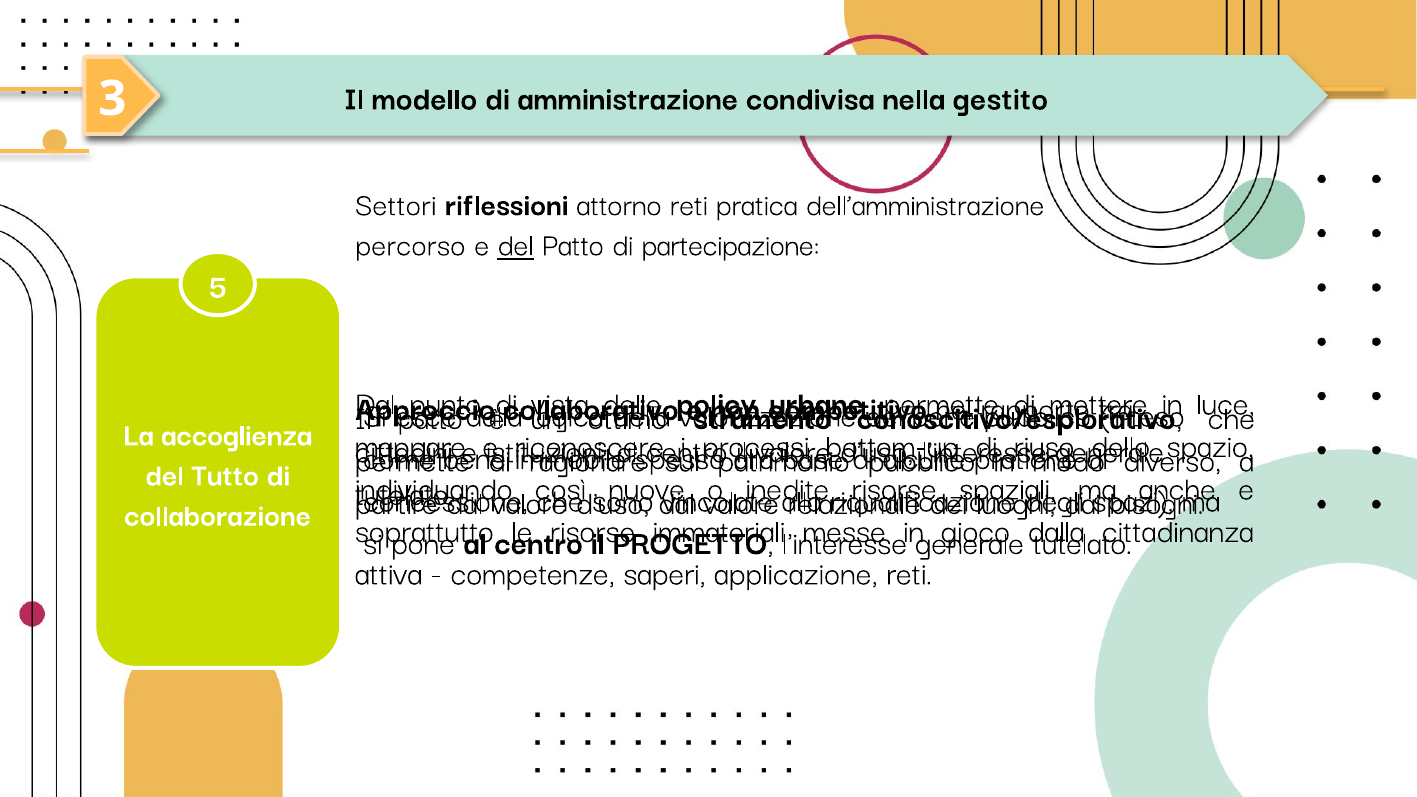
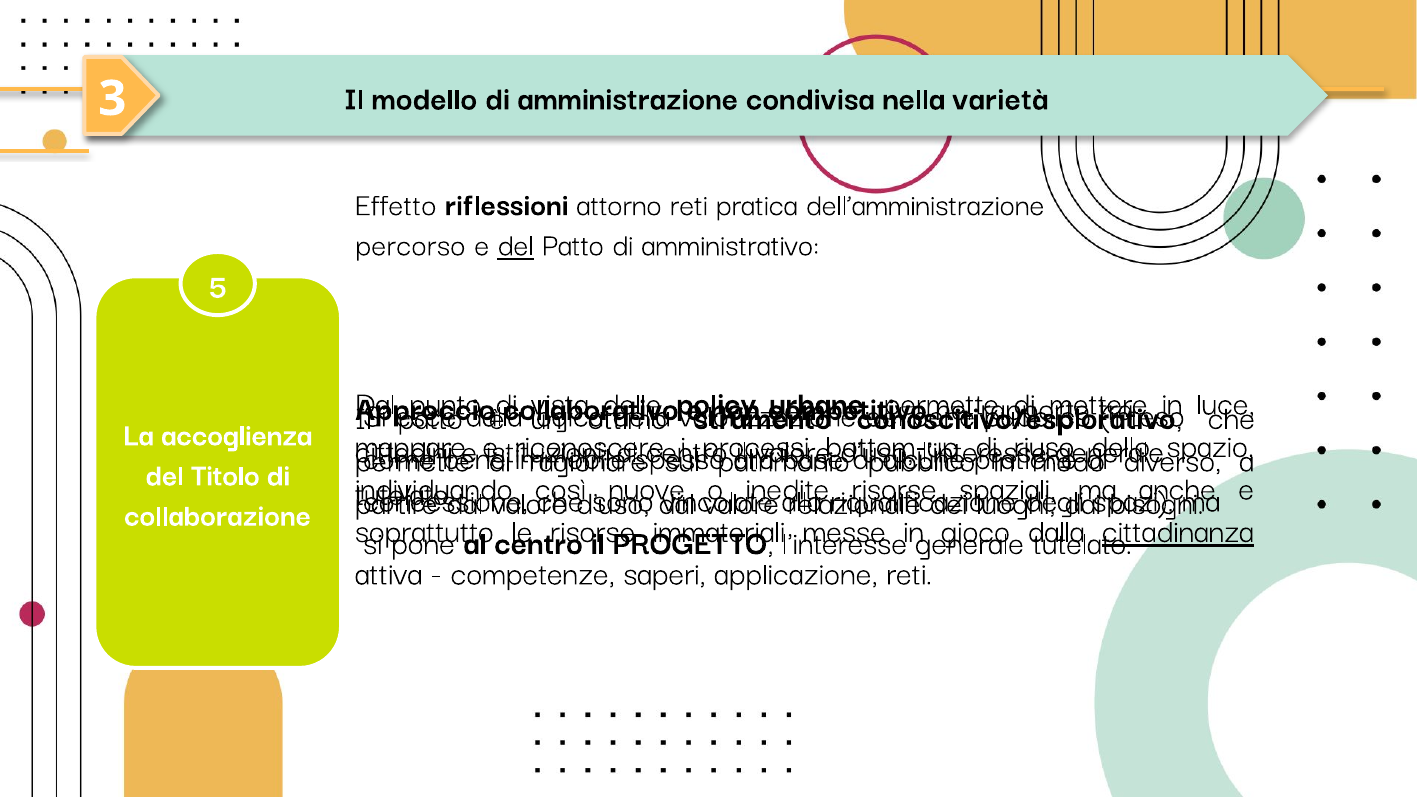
gestito: gestito -> varietà
Settori: Settori -> Effetto
partecipazione: partecipazione -> amministrativo
Tutto: Tutto -> Titolo
cittadinanza underline: none -> present
